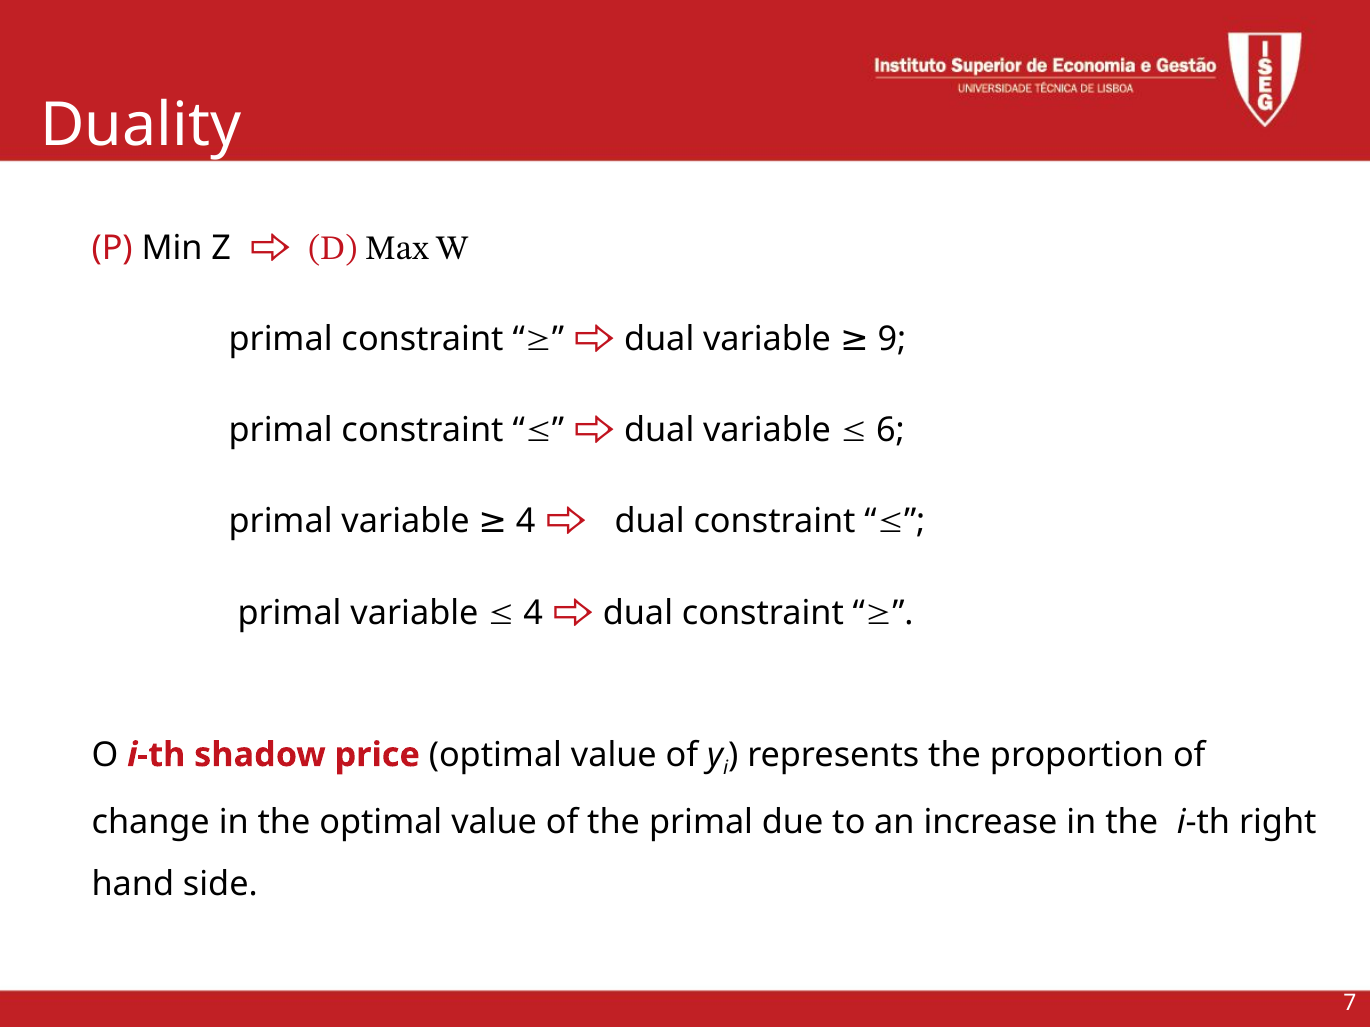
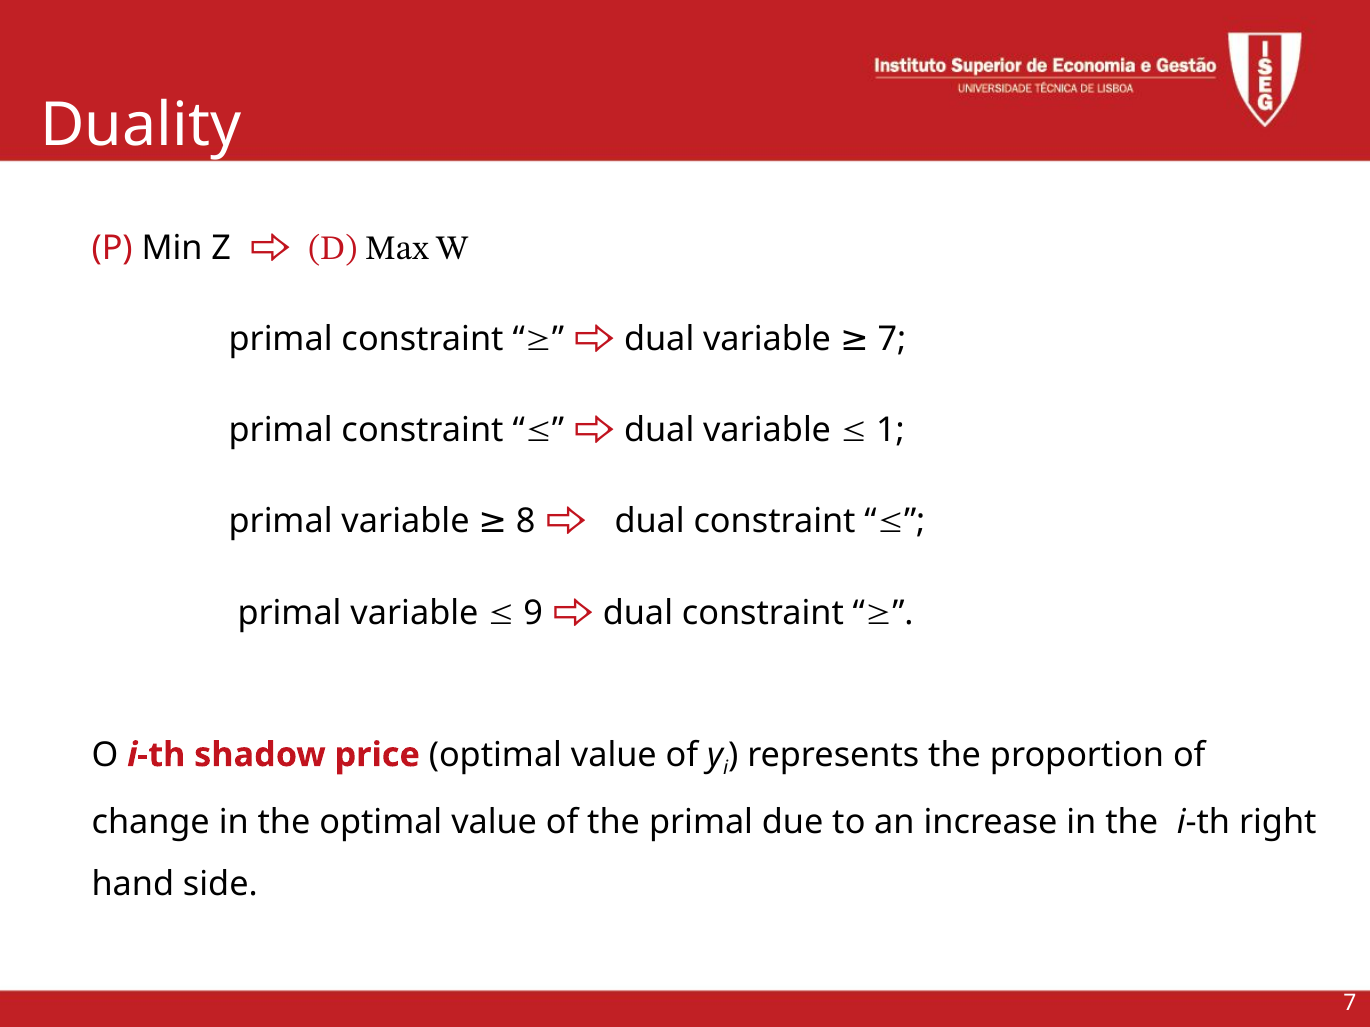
variable 9: 9 -> 7
6: 6 -> 1
variable 4: 4 -> 8
4 at (533, 613): 4 -> 9
